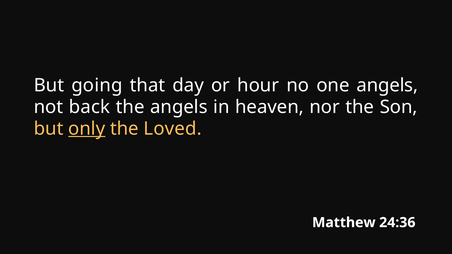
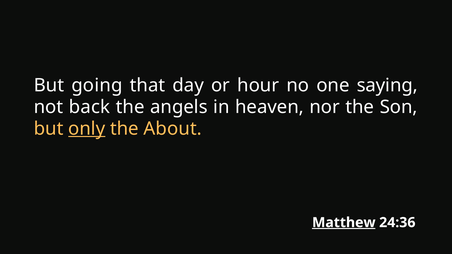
one angels: angels -> saying
Loved: Loved -> About
Matthew underline: none -> present
